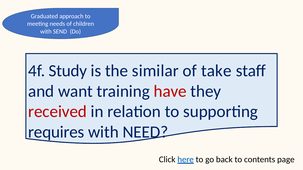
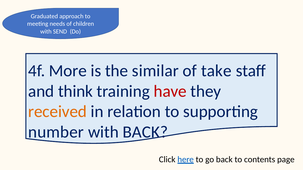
Study: Study -> More
want: want -> think
received colour: red -> orange
requires: requires -> number
with NEED: NEED -> BACK
